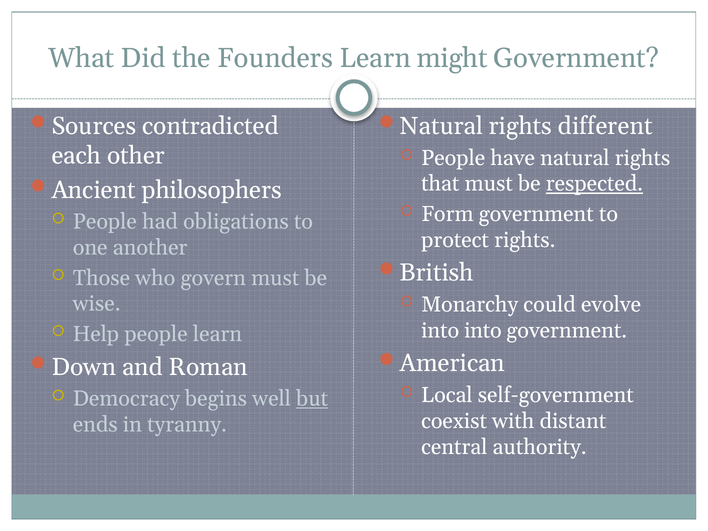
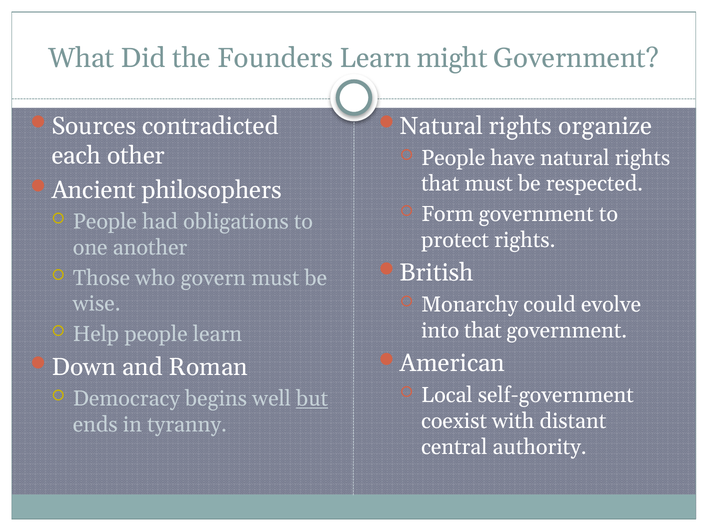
different: different -> organize
respected underline: present -> none
into into: into -> that
